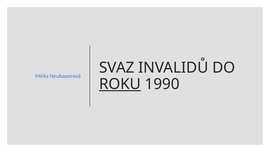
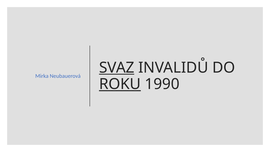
SVAZ underline: none -> present
